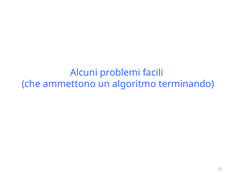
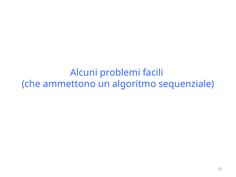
terminando: terminando -> sequenziale
